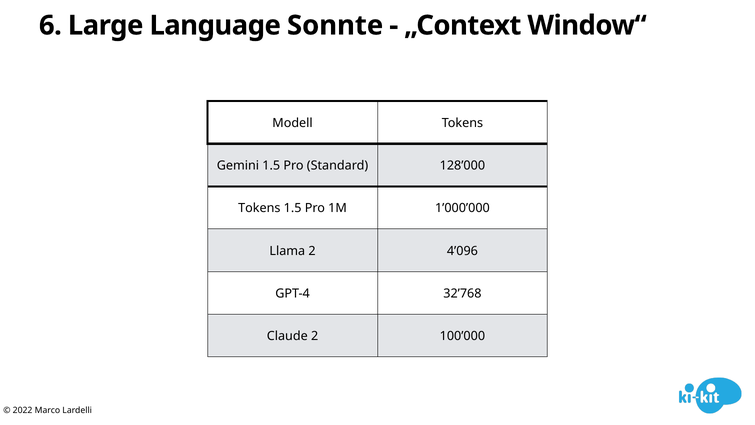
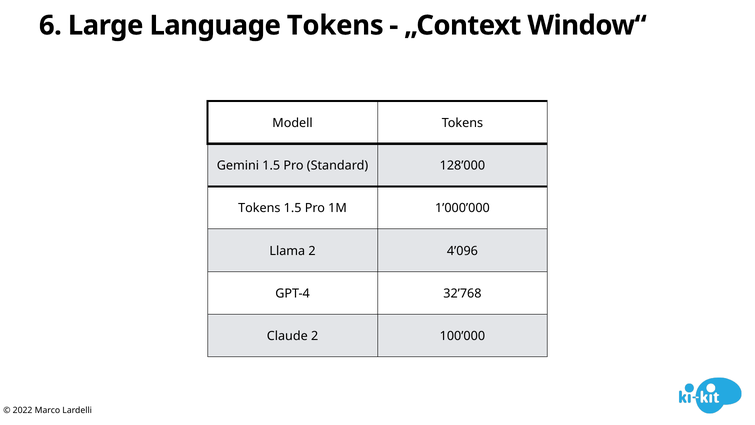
Language Sonnte: Sonnte -> Tokens
